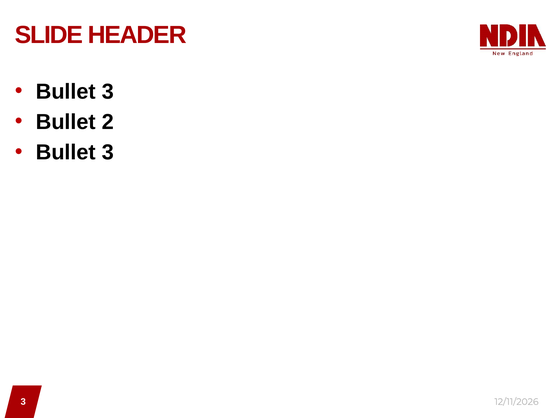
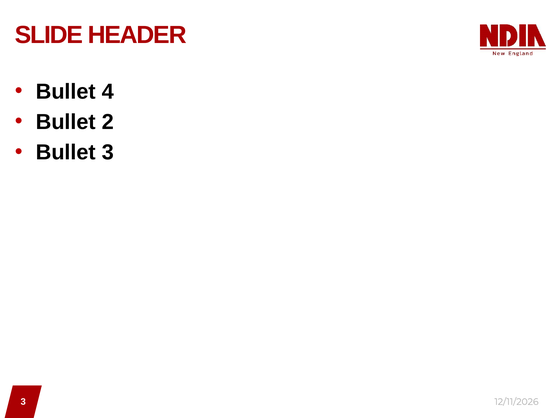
3 at (108, 92): 3 -> 4
